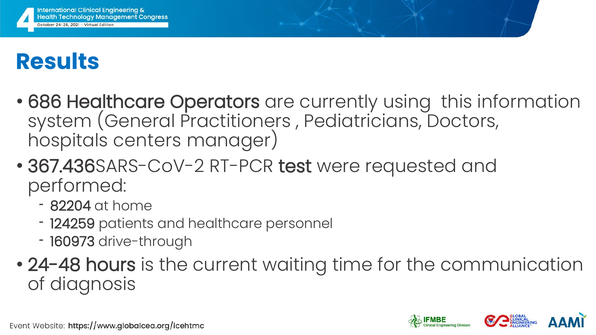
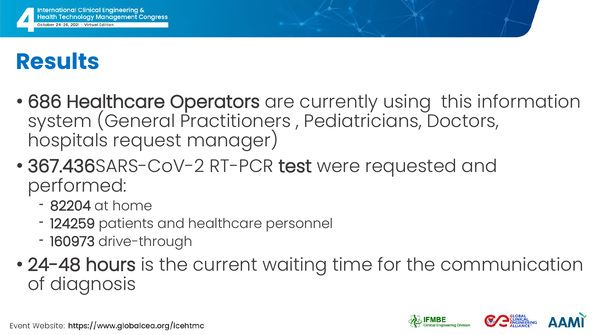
centers: centers -> request
